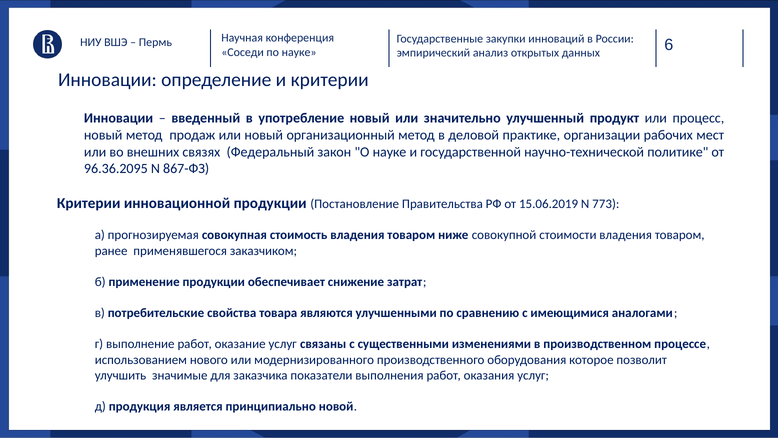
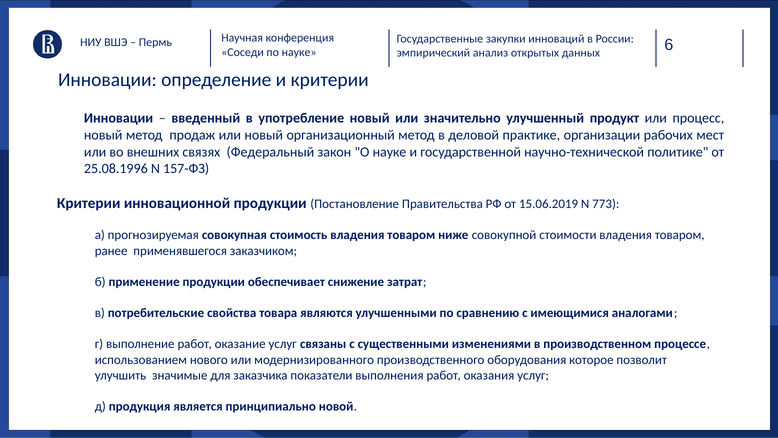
96.36.2095: 96.36.2095 -> 25.08.1996
867-ФЗ: 867-ФЗ -> 157-ФЗ
